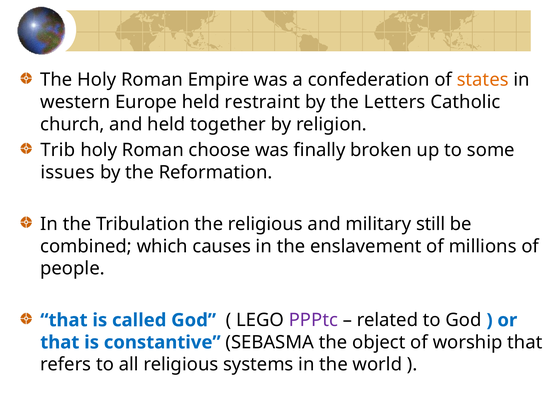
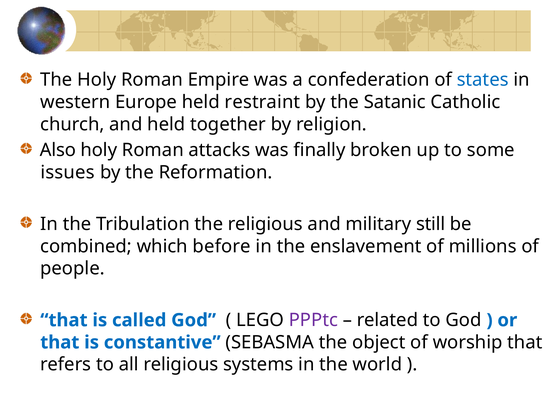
states colour: orange -> blue
Letters: Letters -> Satanic
Trib: Trib -> Also
choose: choose -> attacks
causes: causes -> before
